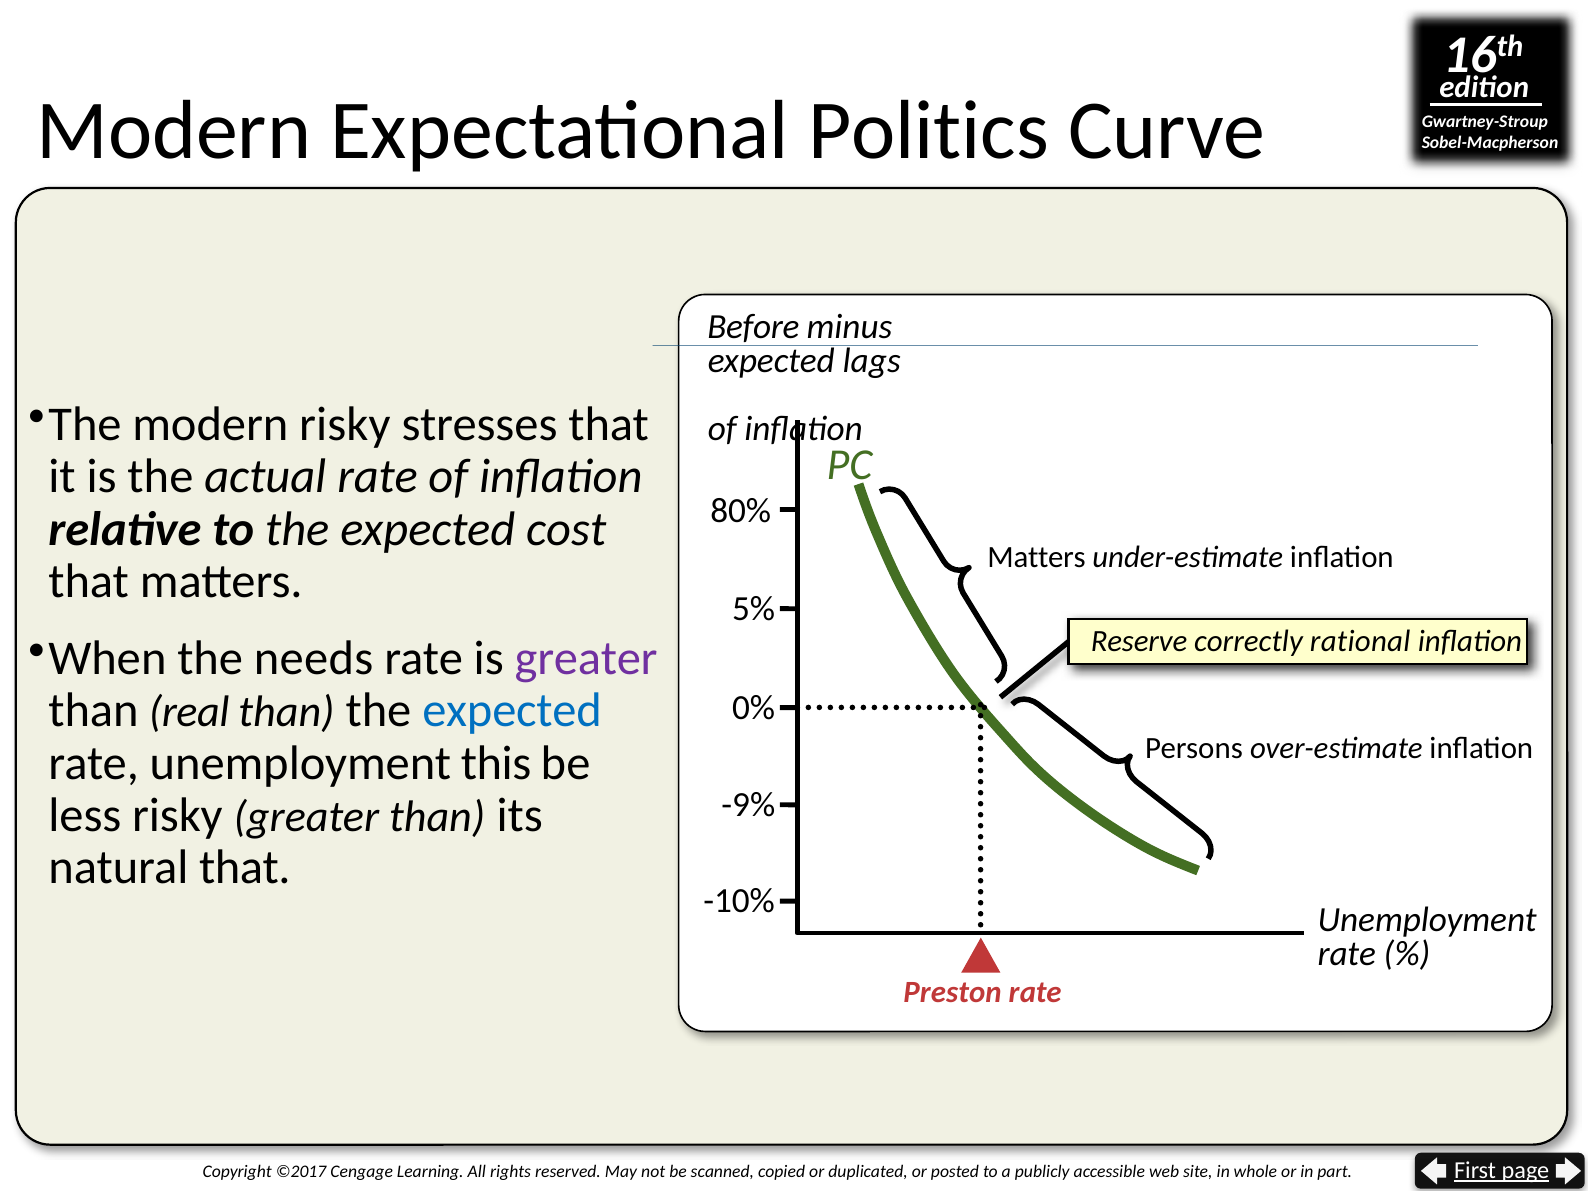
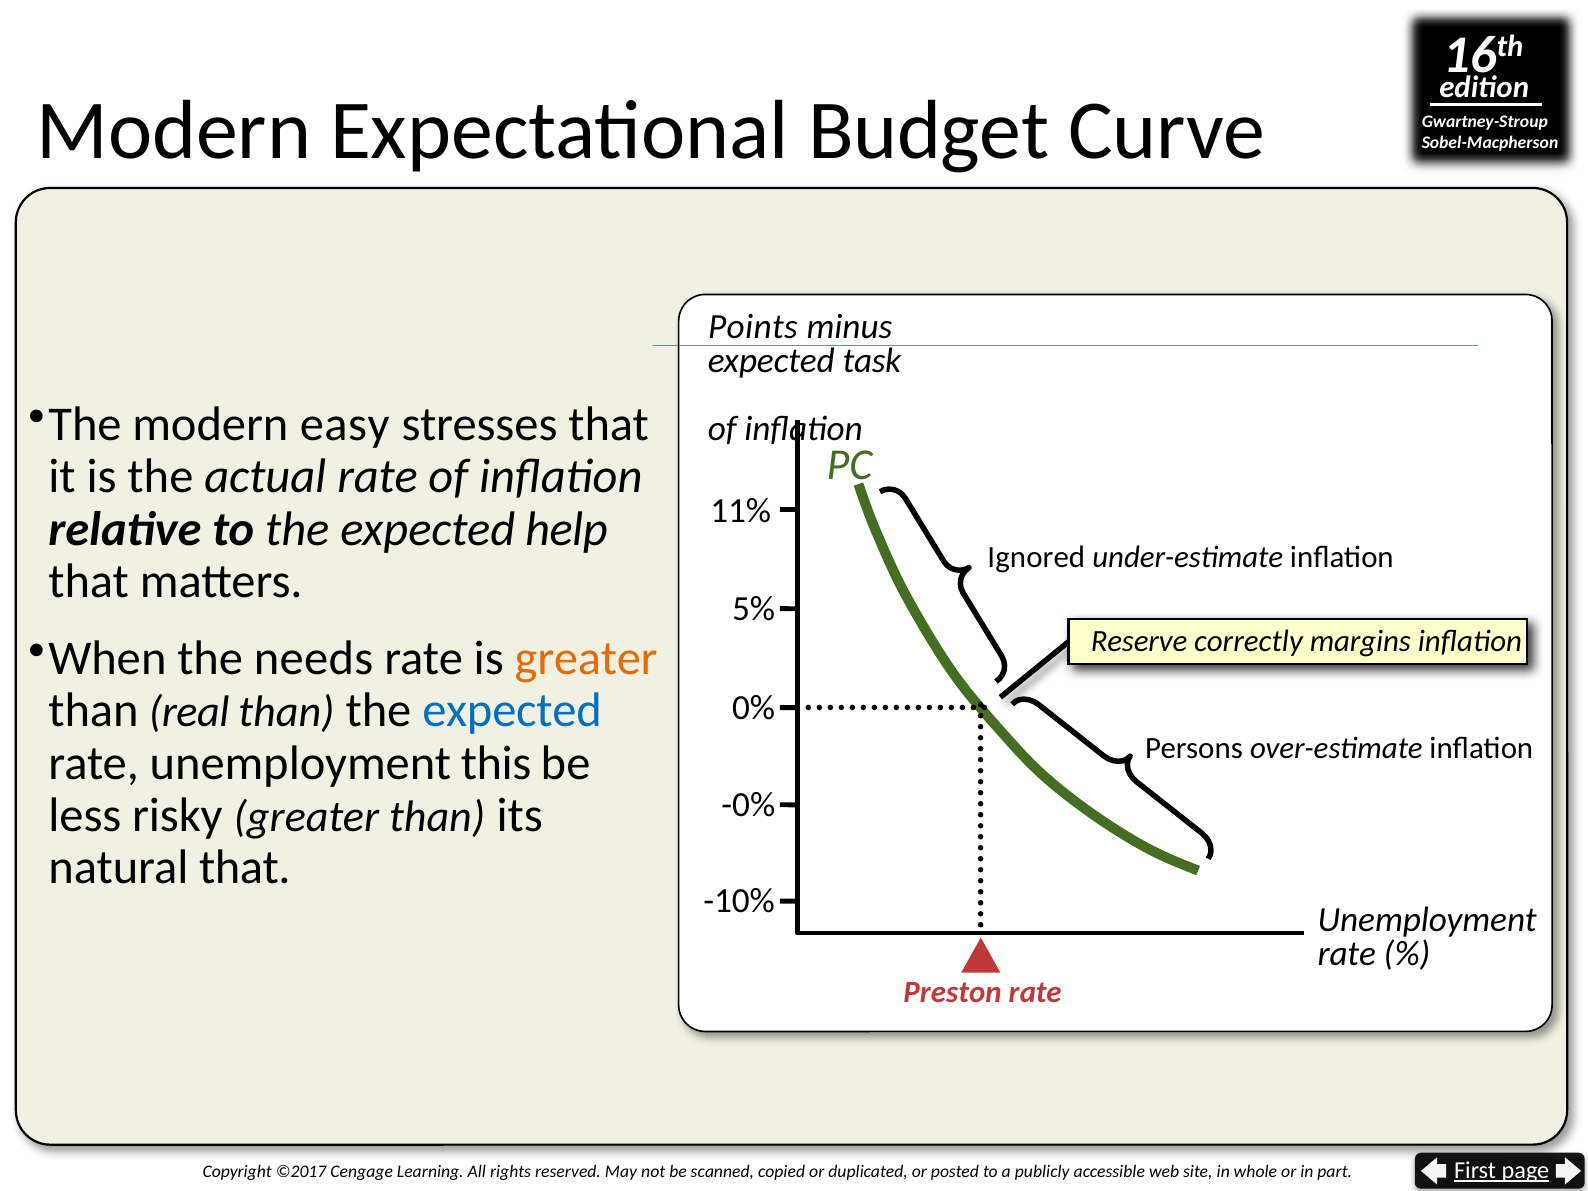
Politics: Politics -> Budget
Before: Before -> Points
lags: lags -> task
modern risky: risky -> easy
80%: 80% -> 11%
cost: cost -> help
Matters at (1037, 558): Matters -> Ignored
rational: rational -> margins
greater at (586, 658) colour: purple -> orange
-9%: -9% -> -0%
